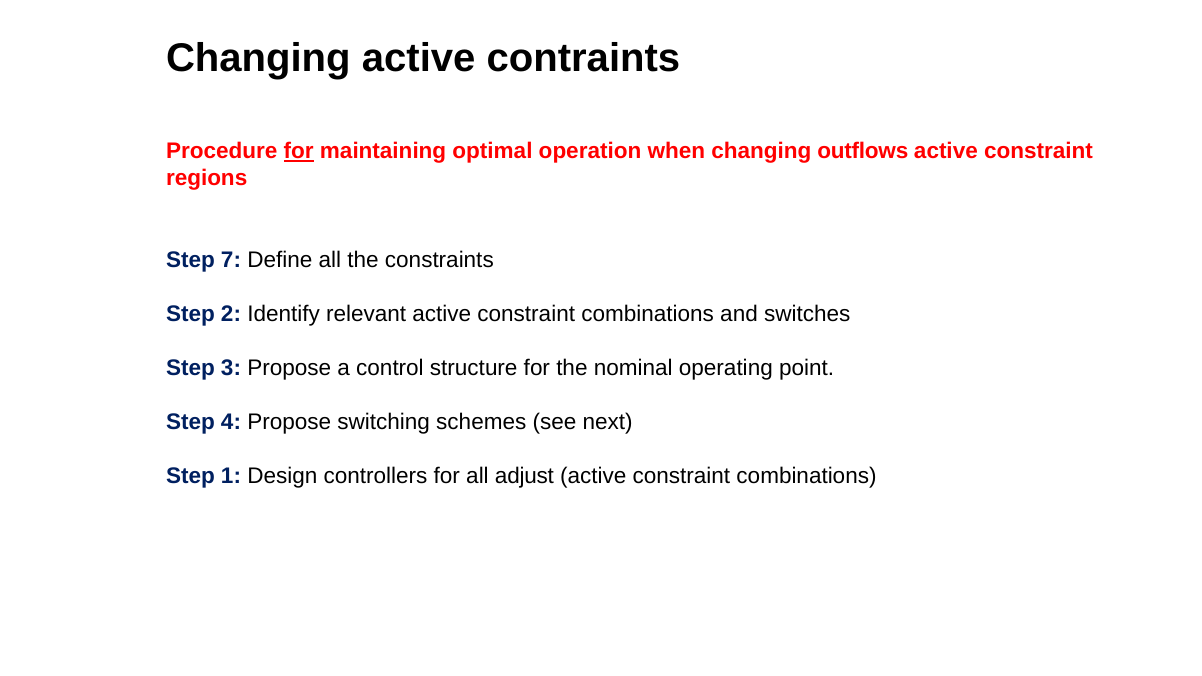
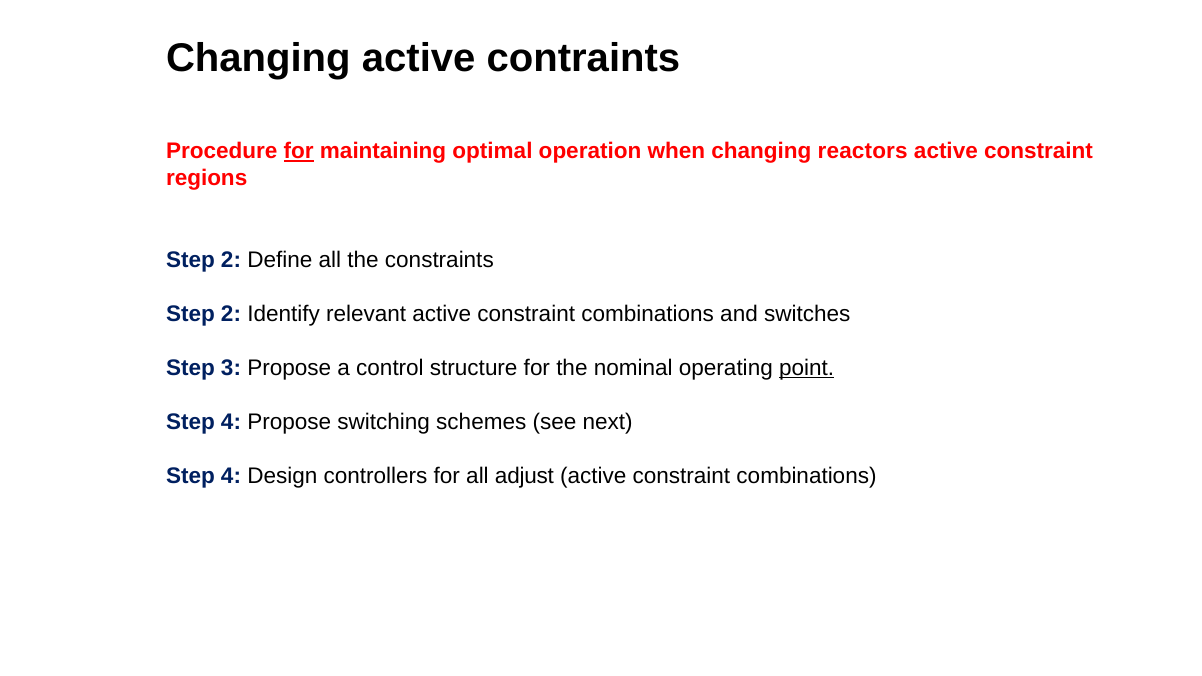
outflows: outflows -> reactors
7 at (231, 260): 7 -> 2
point underline: none -> present
1 at (231, 476): 1 -> 4
